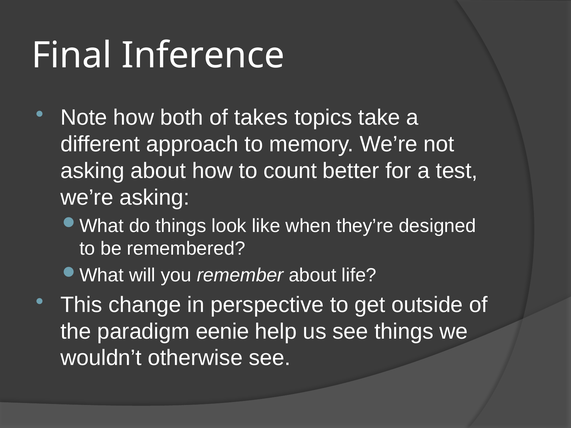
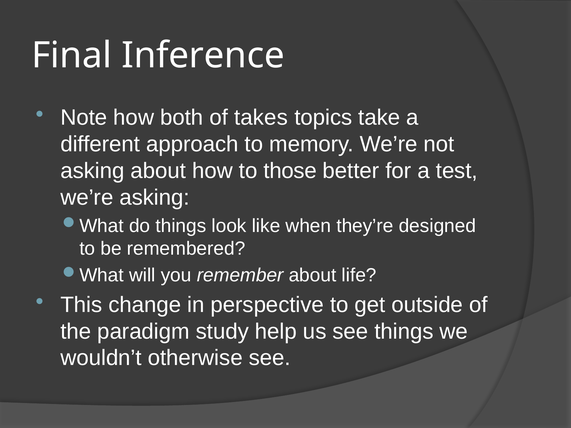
count: count -> those
eenie: eenie -> study
